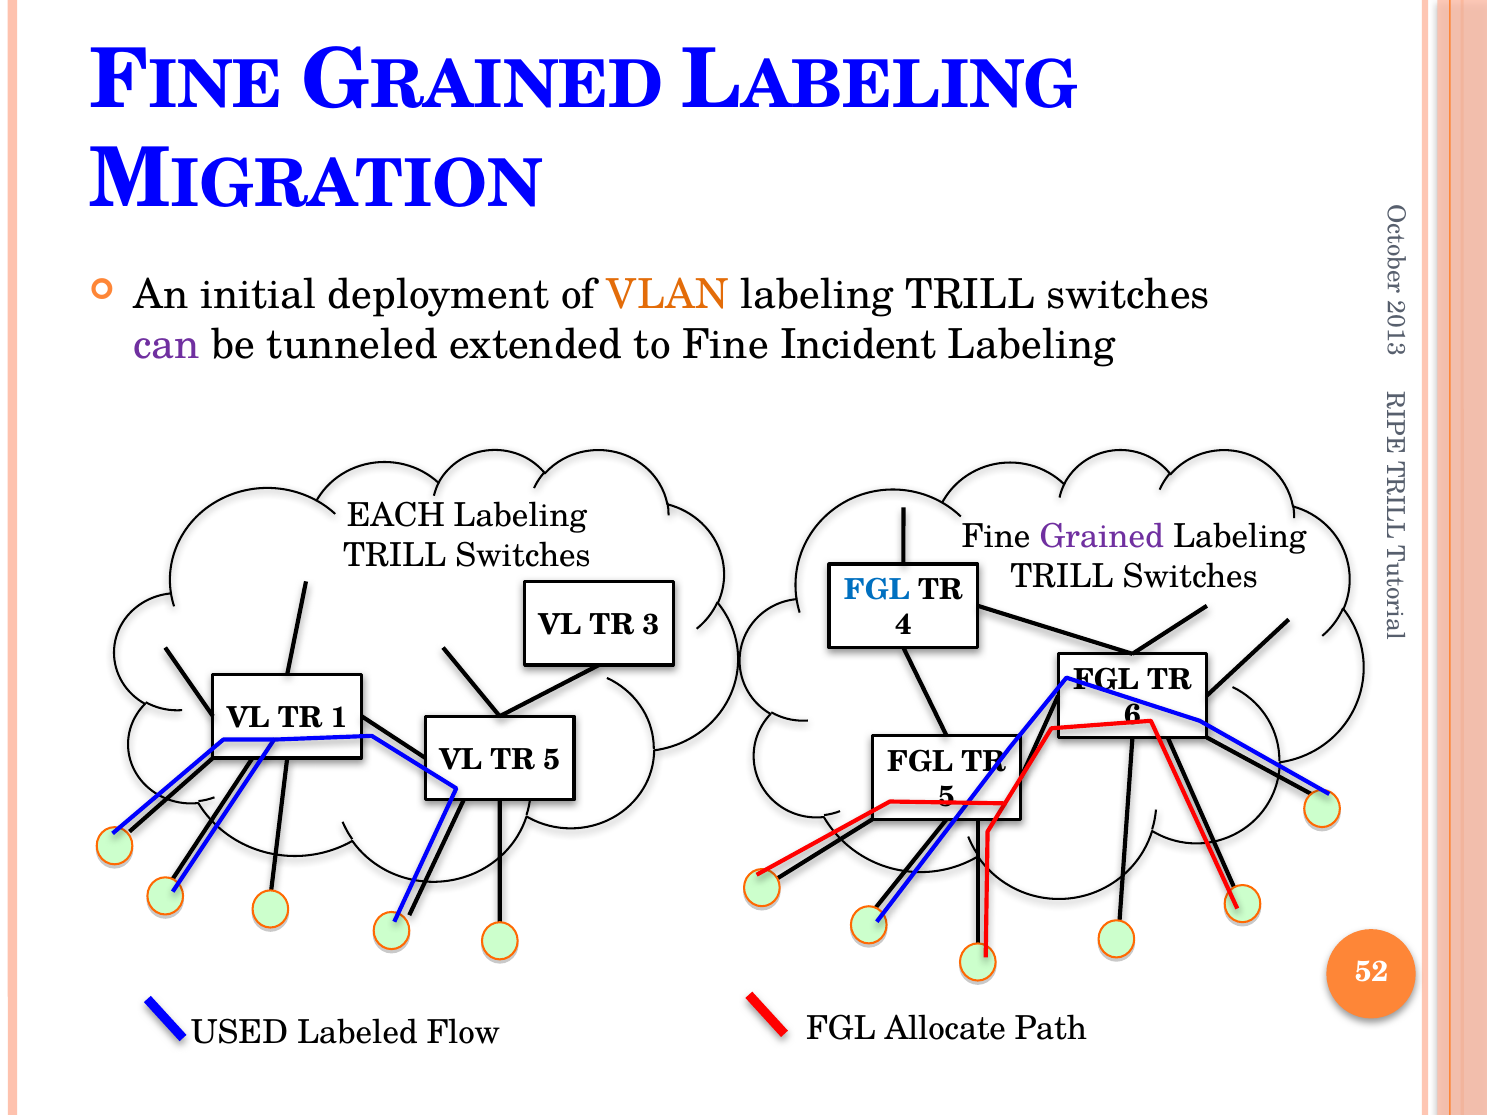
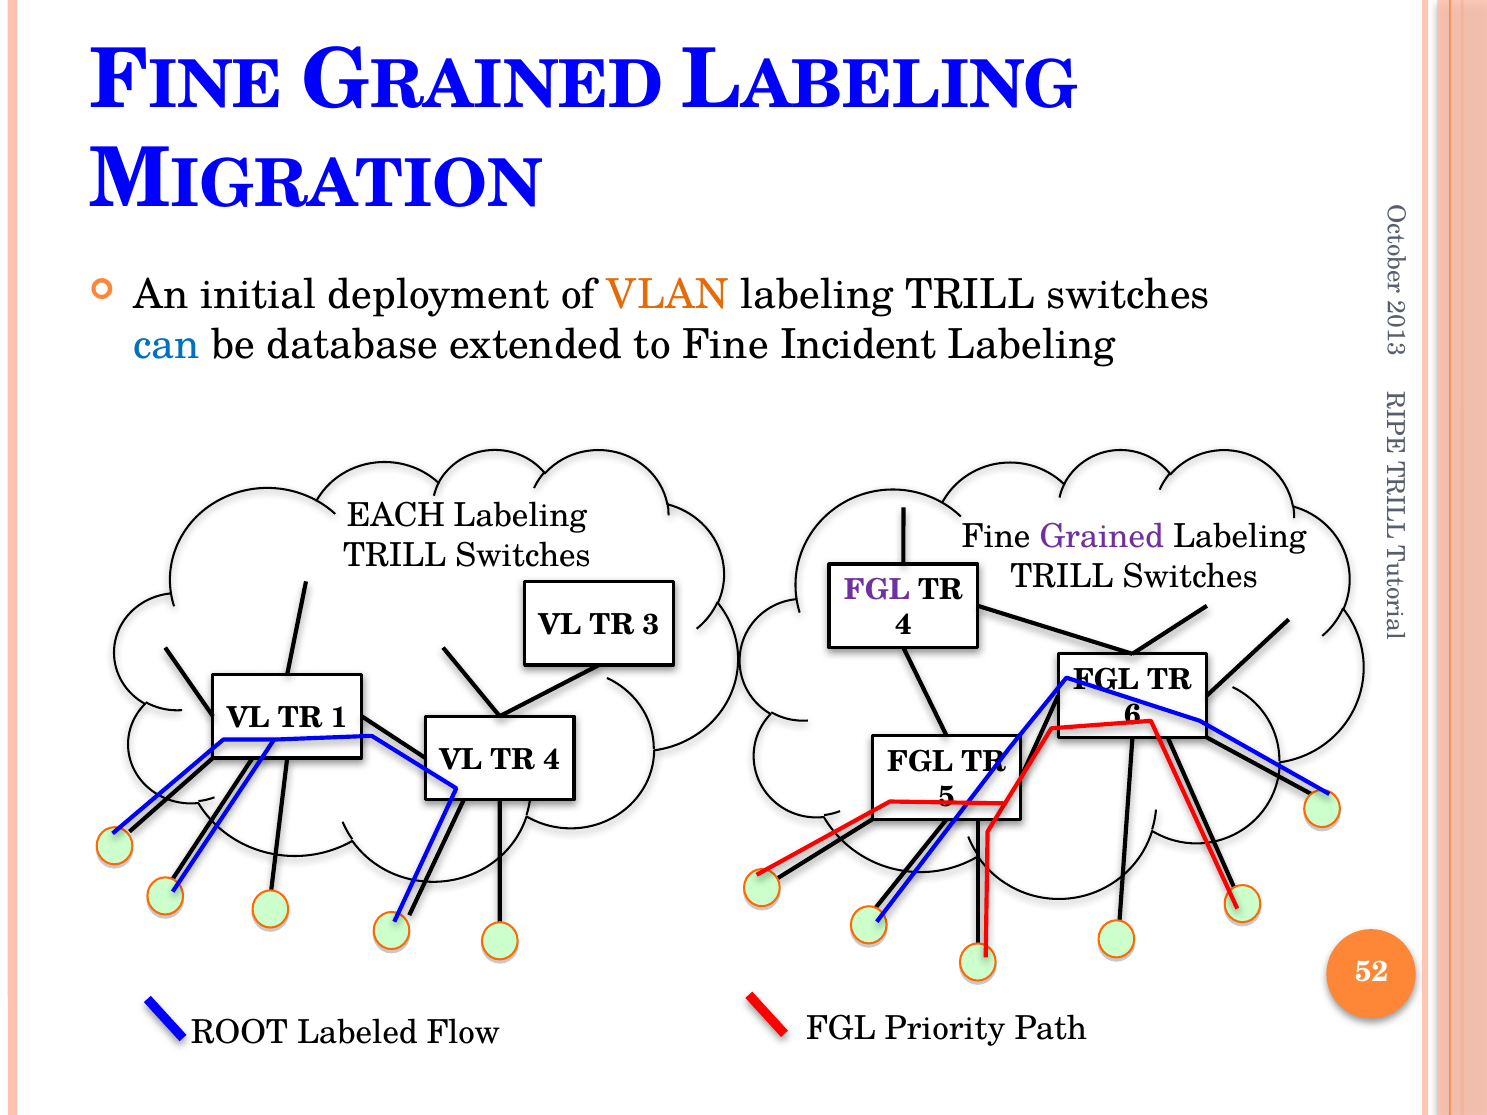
can colour: purple -> blue
tunneled: tunneled -> database
FGL at (877, 591) colour: blue -> purple
5 at (552, 760): 5 -> 4
Allocate: Allocate -> Priority
USED: USED -> ROOT
